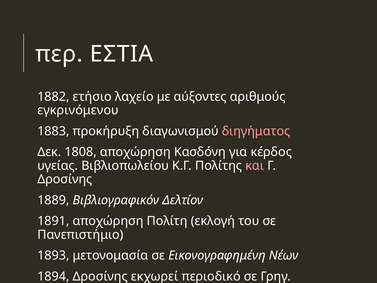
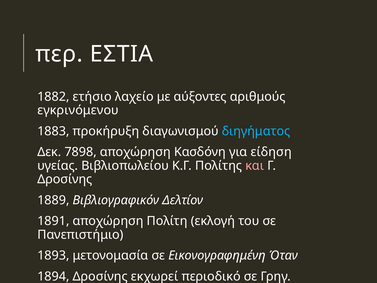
διηγήματος colour: pink -> light blue
1808: 1808 -> 7898
κέρδος: κέρδος -> είδηση
Νέων: Νέων -> Όταν
